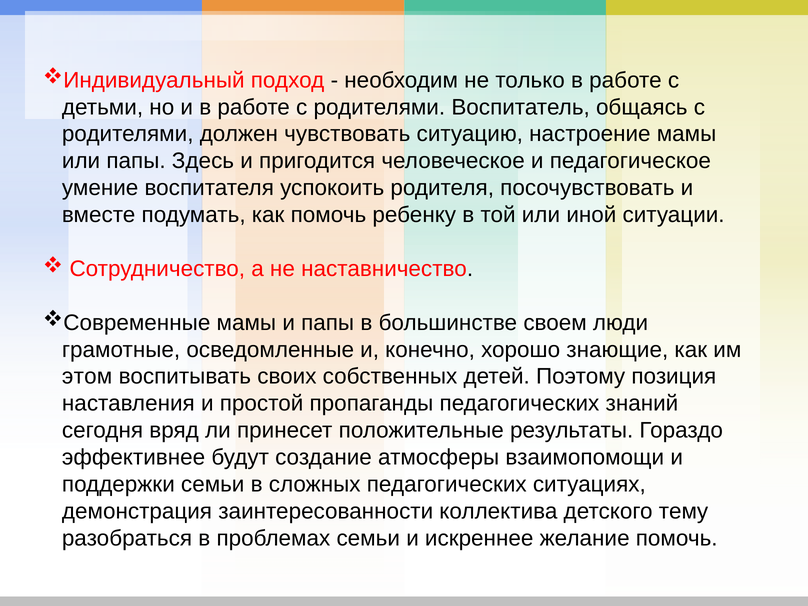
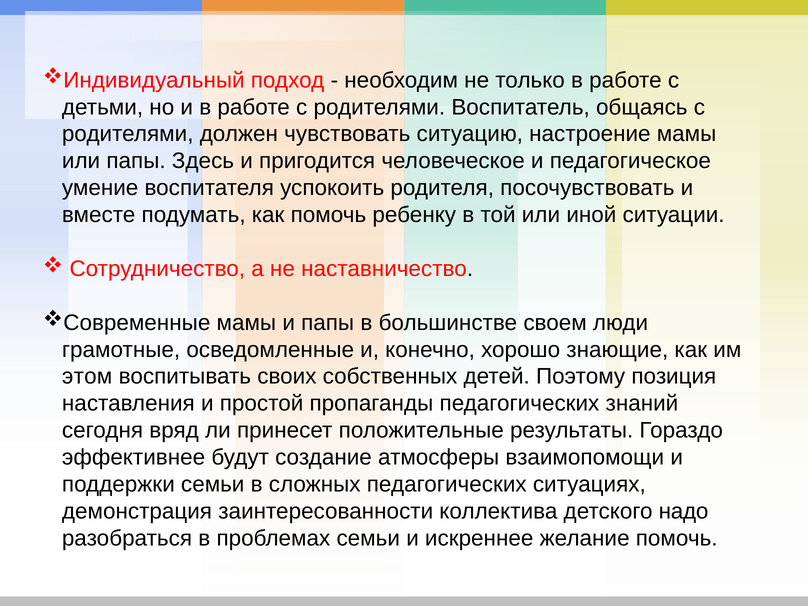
тему: тему -> надо
